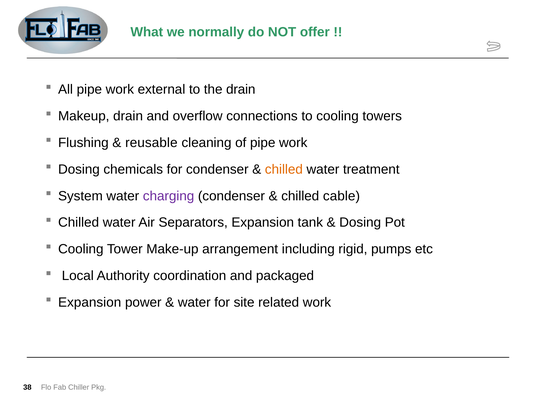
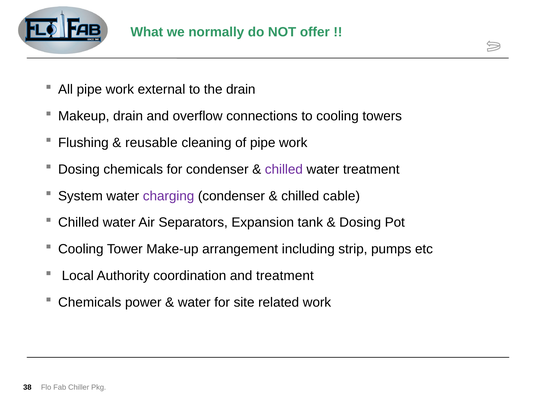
chilled at (284, 169) colour: orange -> purple
rigid: rigid -> strip
and packaged: packaged -> treatment
Expansion at (90, 302): Expansion -> Chemicals
